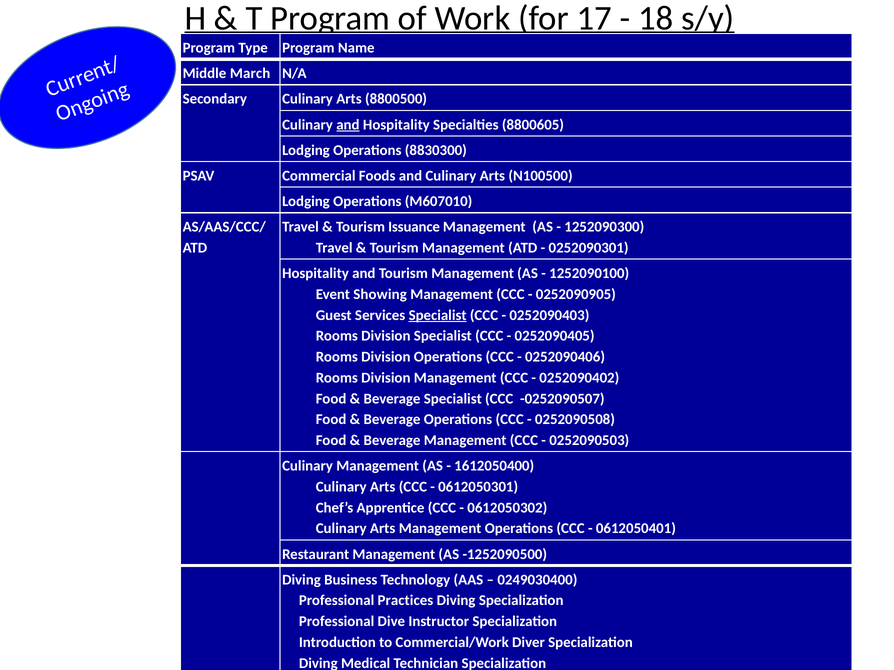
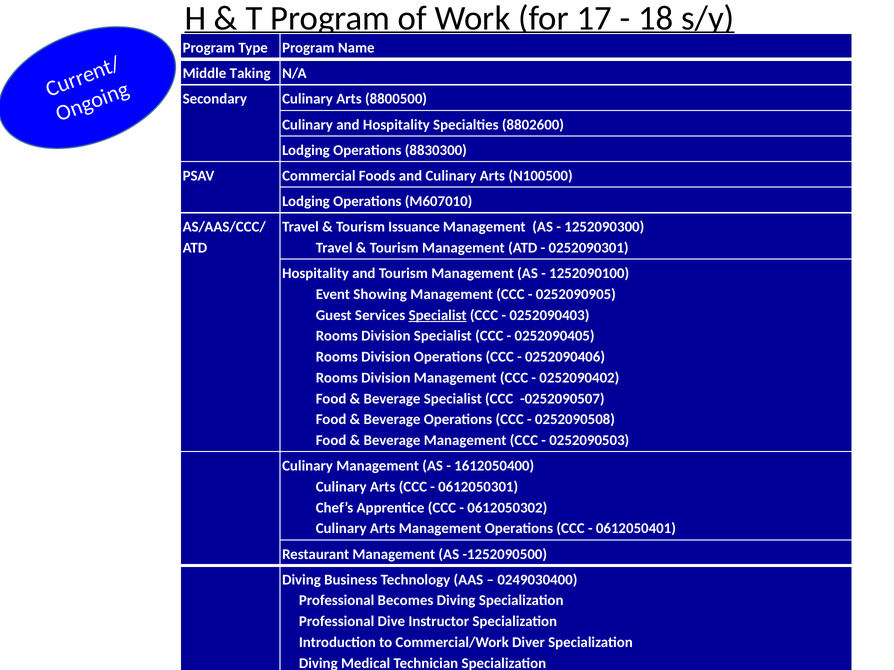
March: March -> Taking
and at (348, 125) underline: present -> none
8800605: 8800605 -> 8802600
Practices: Practices -> Becomes
